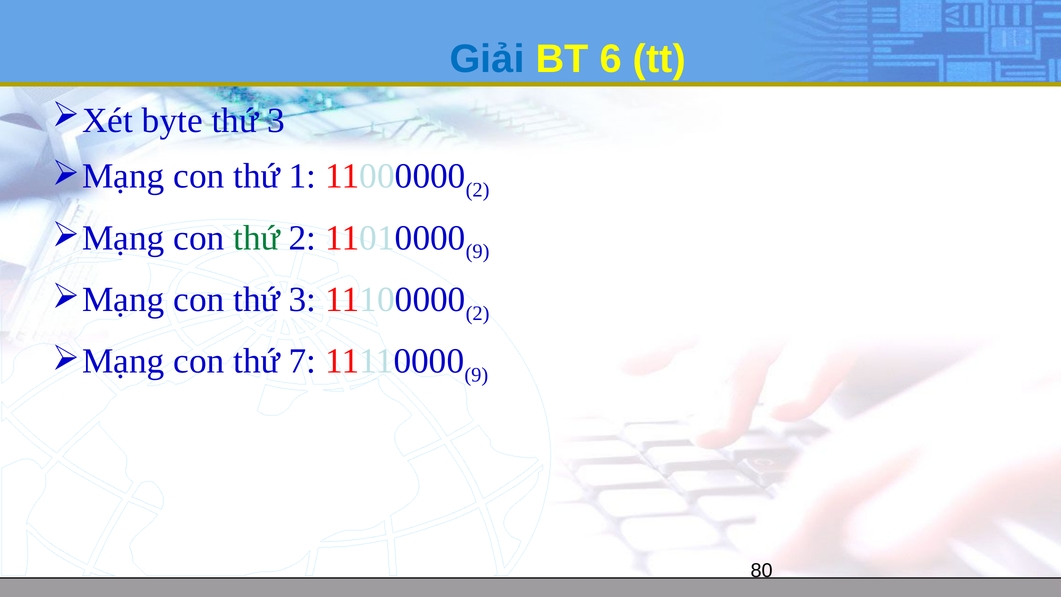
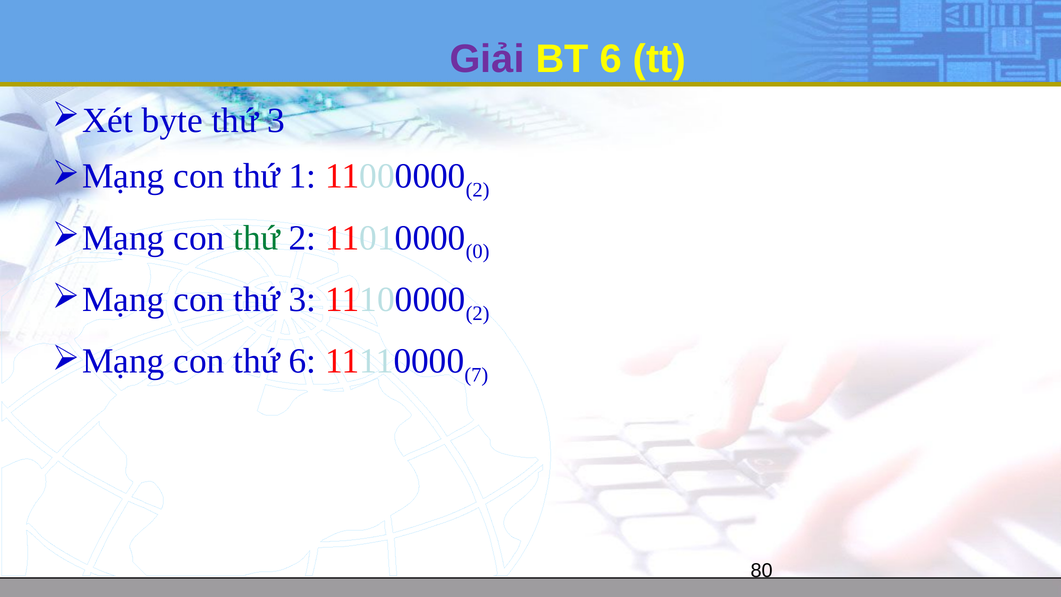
Giải colour: blue -> purple
9 at (478, 252): 9 -> 0
thứ 7: 7 -> 6
9 at (476, 375): 9 -> 7
